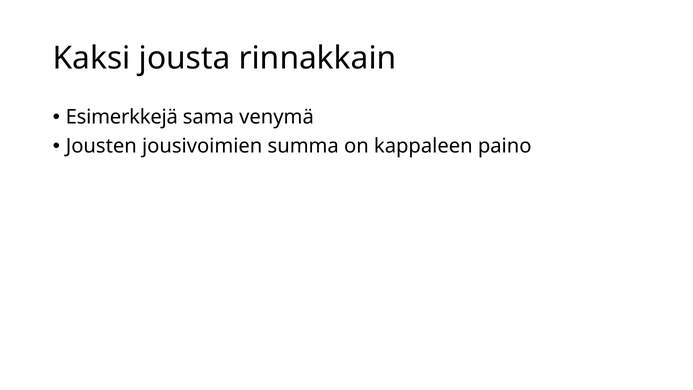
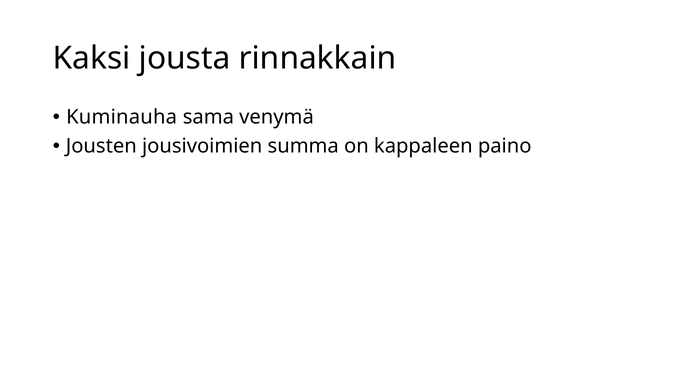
Esimerkkejä: Esimerkkejä -> Kuminauha
